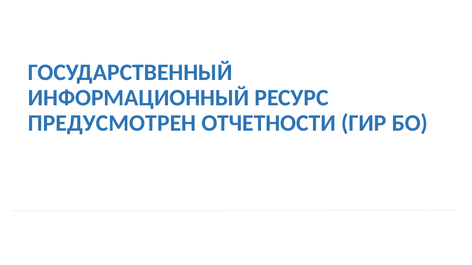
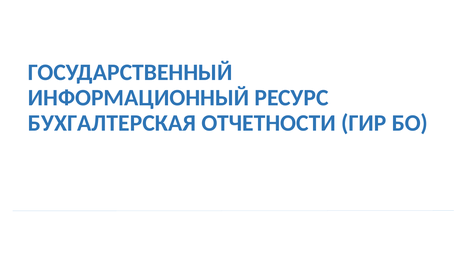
ПРЕДУСМОТРЕН: ПРЕДУСМОТРЕН -> БУХГАЛТЕРСКАЯ
